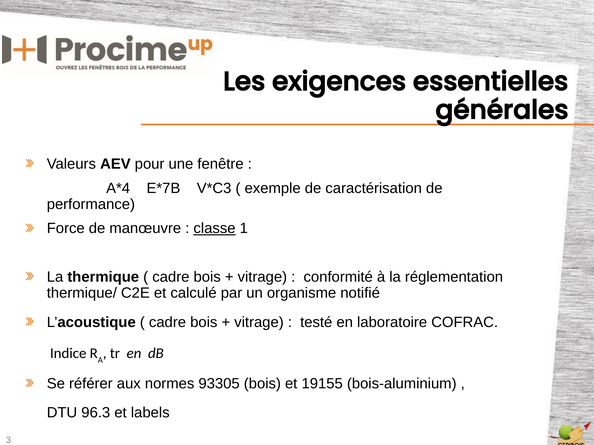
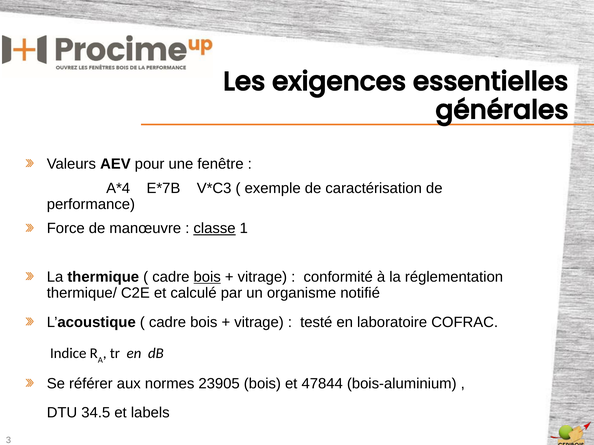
bois at (207, 277) underline: none -> present
93305: 93305 -> 23905
19155: 19155 -> 47844
96.3: 96.3 -> 34.5
